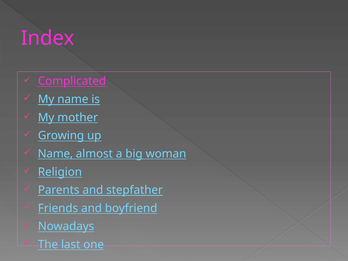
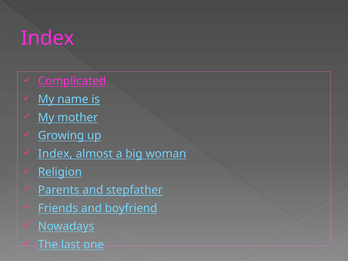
Name at (55, 154): Name -> Index
